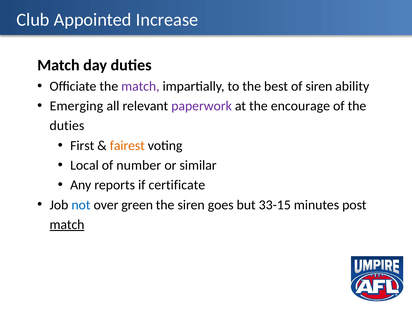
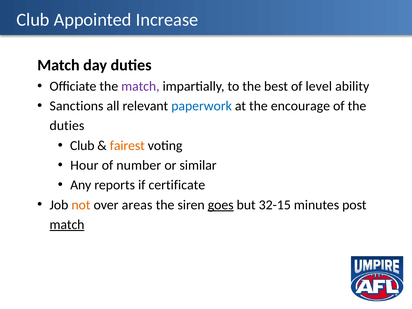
of siren: siren -> level
Emerging: Emerging -> Sanctions
paperwork colour: purple -> blue
First at (82, 146): First -> Club
Local: Local -> Hour
not colour: blue -> orange
green: green -> areas
goes underline: none -> present
33-15: 33-15 -> 32-15
